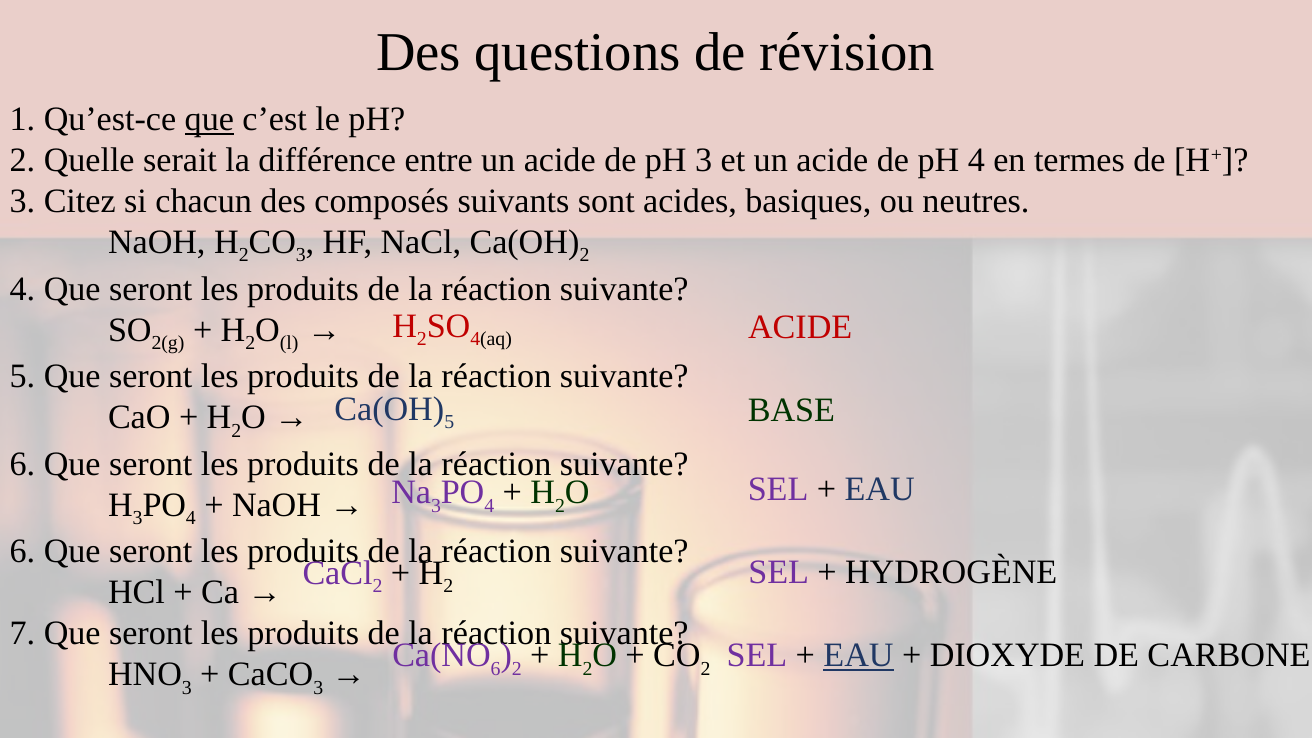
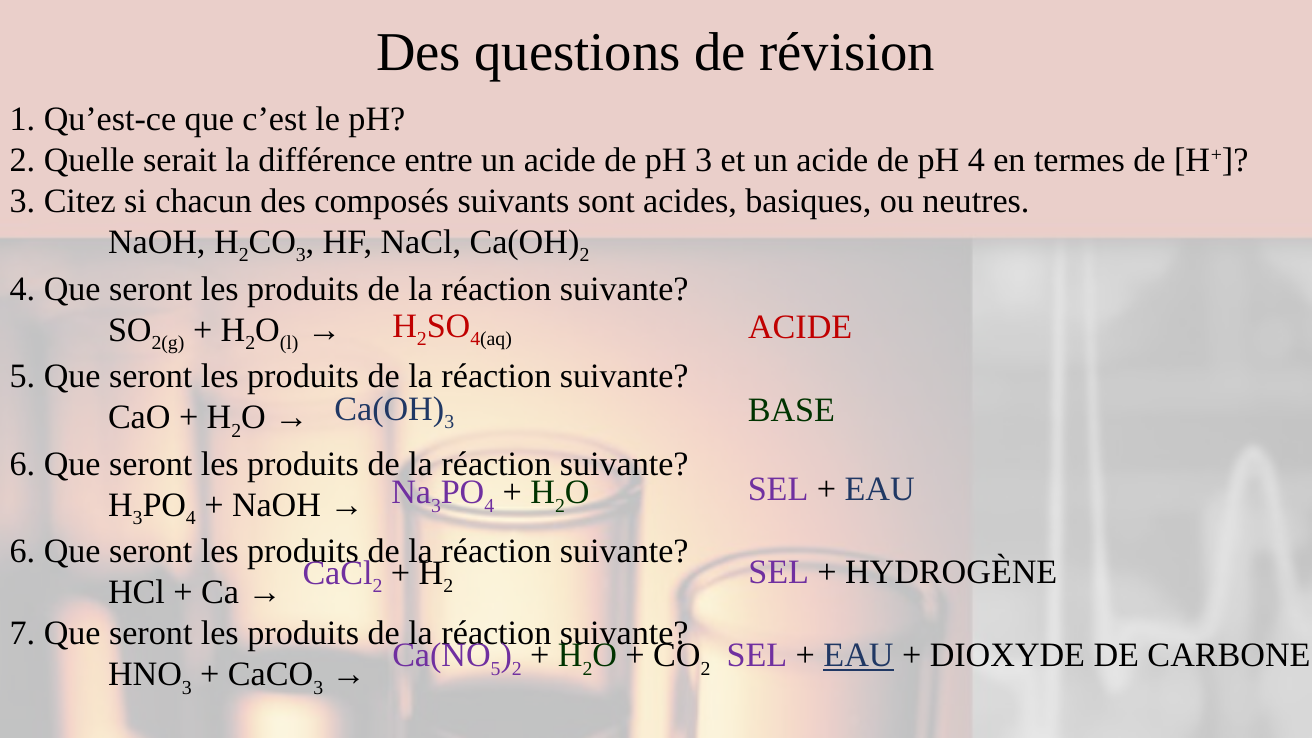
que at (209, 119) underline: present -> none
5 at (449, 422): 5 -> 3
6 at (496, 669): 6 -> 5
